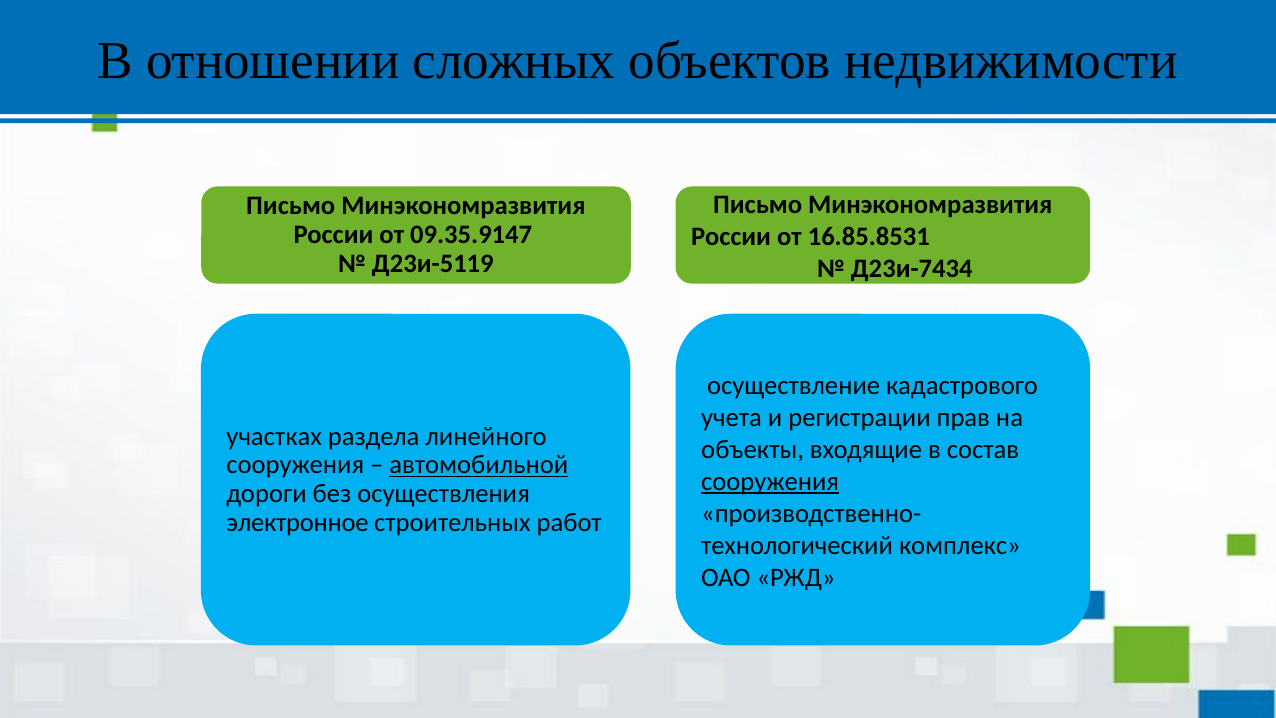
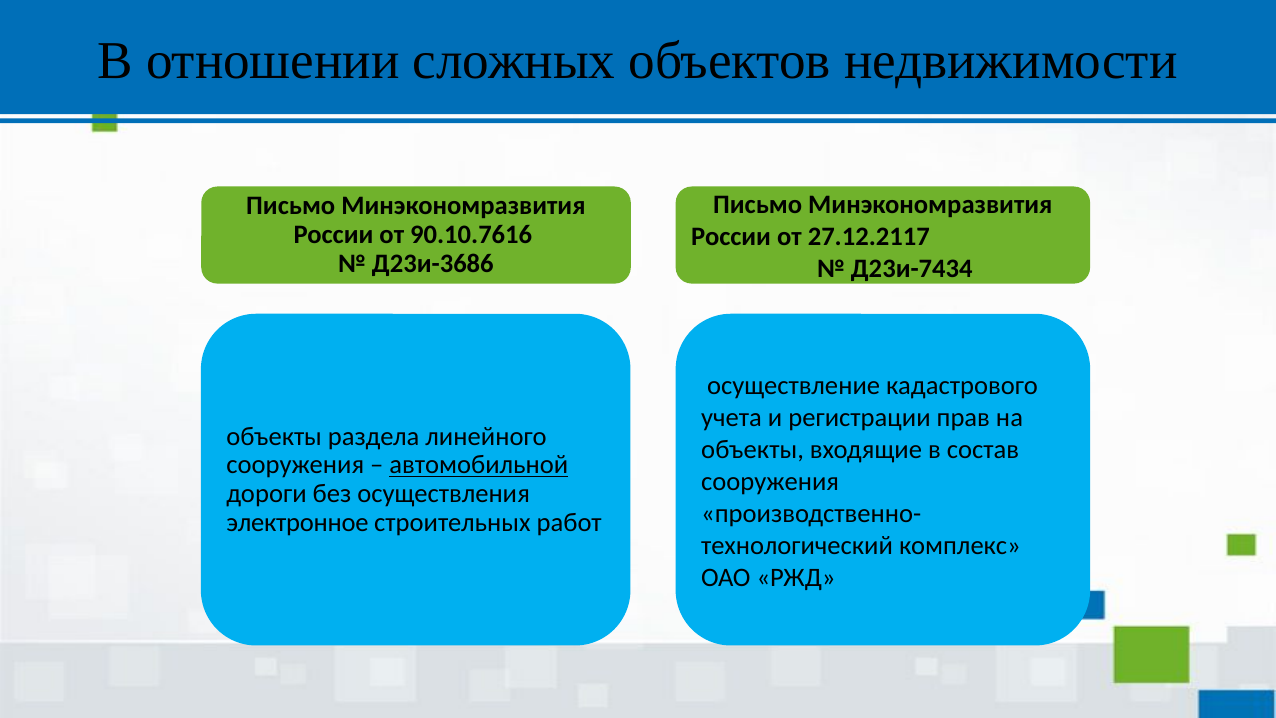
09.35.9147: 09.35.9147 -> 90.10.7616
16.85.8531: 16.85.8531 -> 27.12.2117
Д23и-5119: Д23и-5119 -> Д23и-3686
участках at (274, 436): участках -> объекты
сооружения at (770, 481) underline: present -> none
